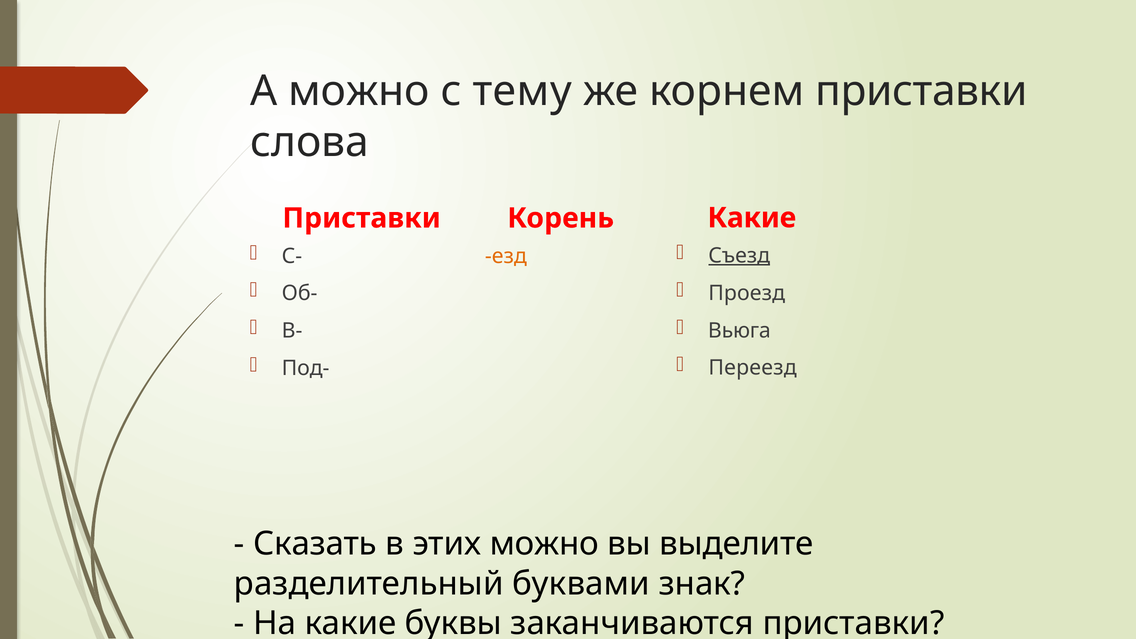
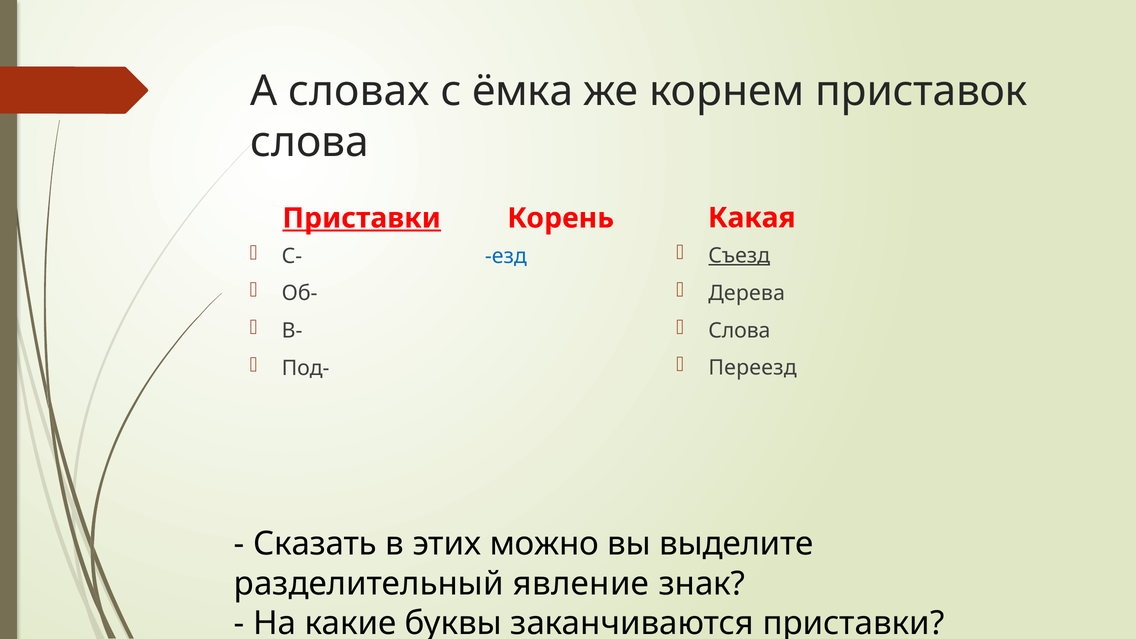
А можно: можно -> словах
тему: тему -> ёмка
корнем приставки: приставки -> приставок
Какие at (752, 218): Какие -> Какая
Приставки at (362, 218) underline: none -> present
езд colour: orange -> blue
Проезд: Проезд -> Дерева
Вьюга at (739, 331): Вьюга -> Слова
буквами: буквами -> явление
